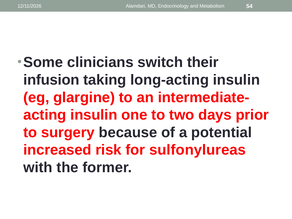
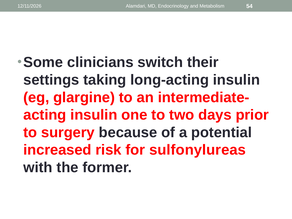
infusion: infusion -> settings
